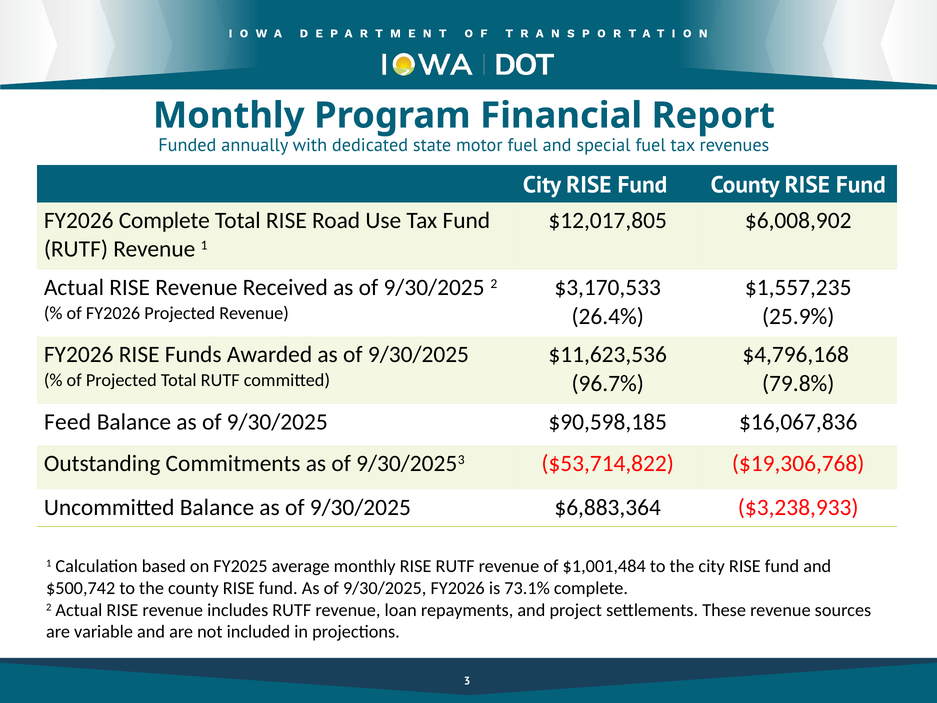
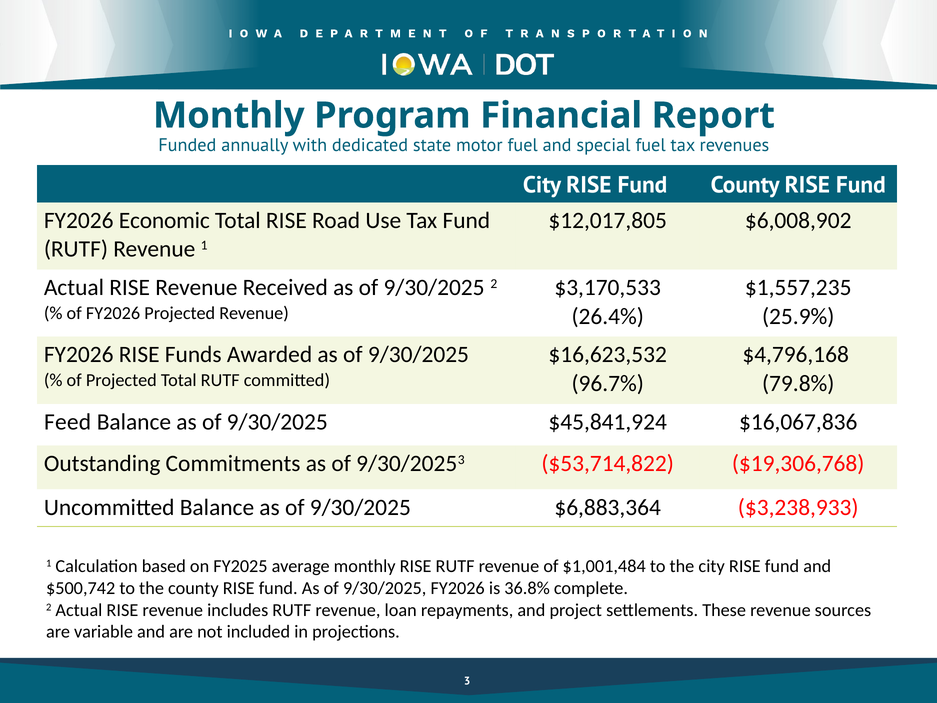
FY2026 Complete: Complete -> Economic
$11,623,536: $11,623,536 -> $16,623,532
$90,598,185: $90,598,185 -> $45,841,924
73.1%: 73.1% -> 36.8%
